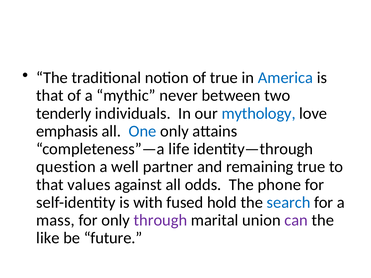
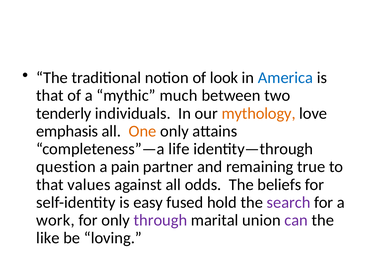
of true: true -> look
never: never -> much
mythology colour: blue -> orange
One colour: blue -> orange
well: well -> pain
phone: phone -> beliefs
with: with -> easy
search colour: blue -> purple
mass: mass -> work
future: future -> loving
